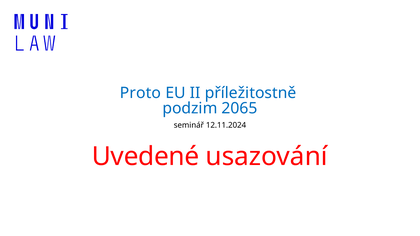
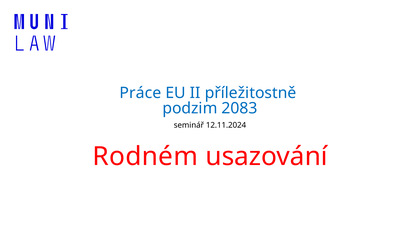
Proto: Proto -> Práce
2065: 2065 -> 2083
Uvedené: Uvedené -> Rodném
